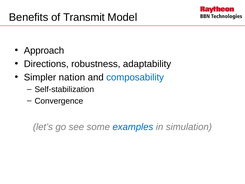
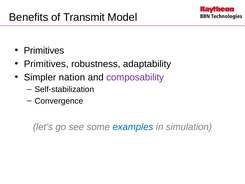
Approach at (44, 50): Approach -> Primitives
Directions at (46, 64): Directions -> Primitives
composability colour: blue -> purple
